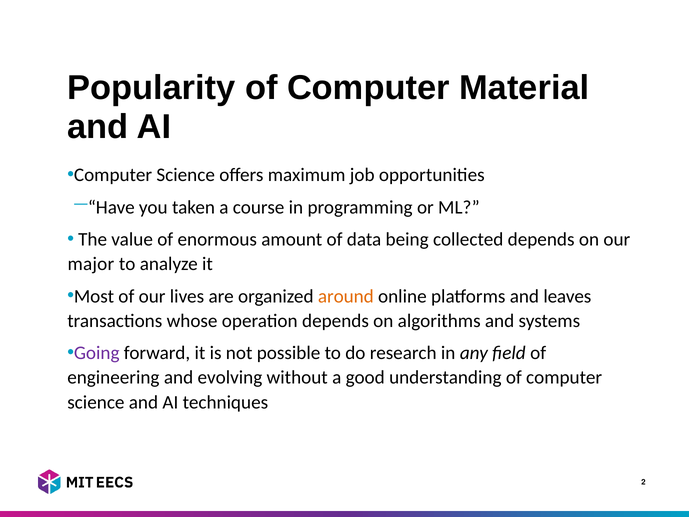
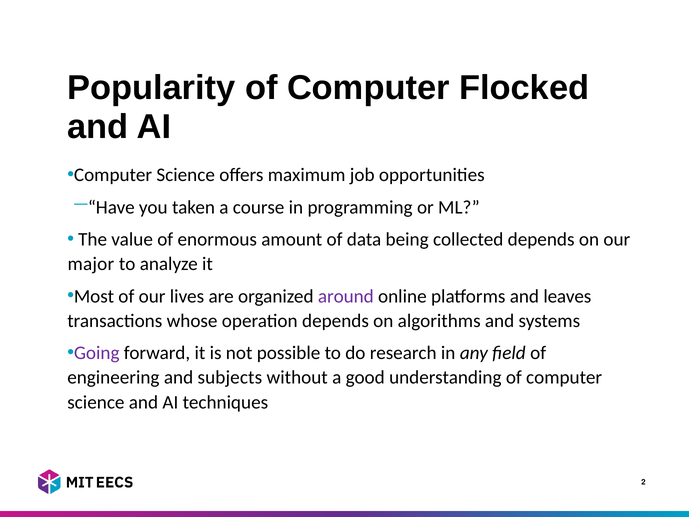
Material: Material -> Flocked
around colour: orange -> purple
evolving: evolving -> subjects
